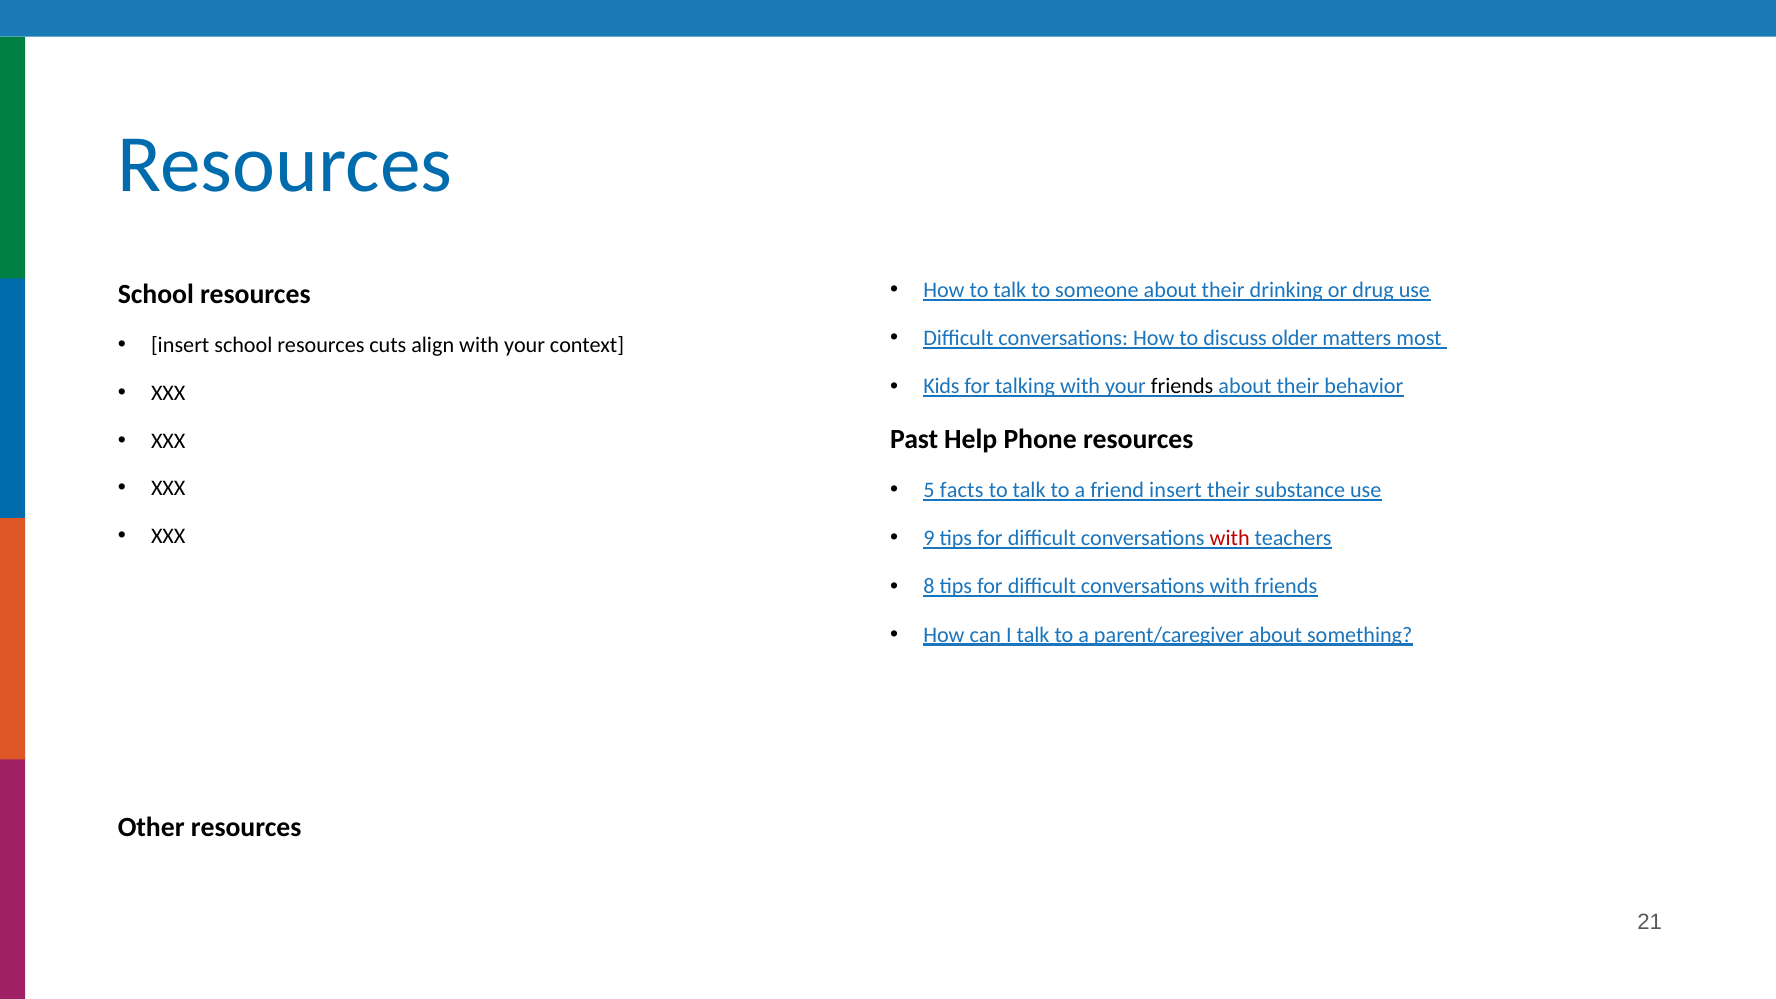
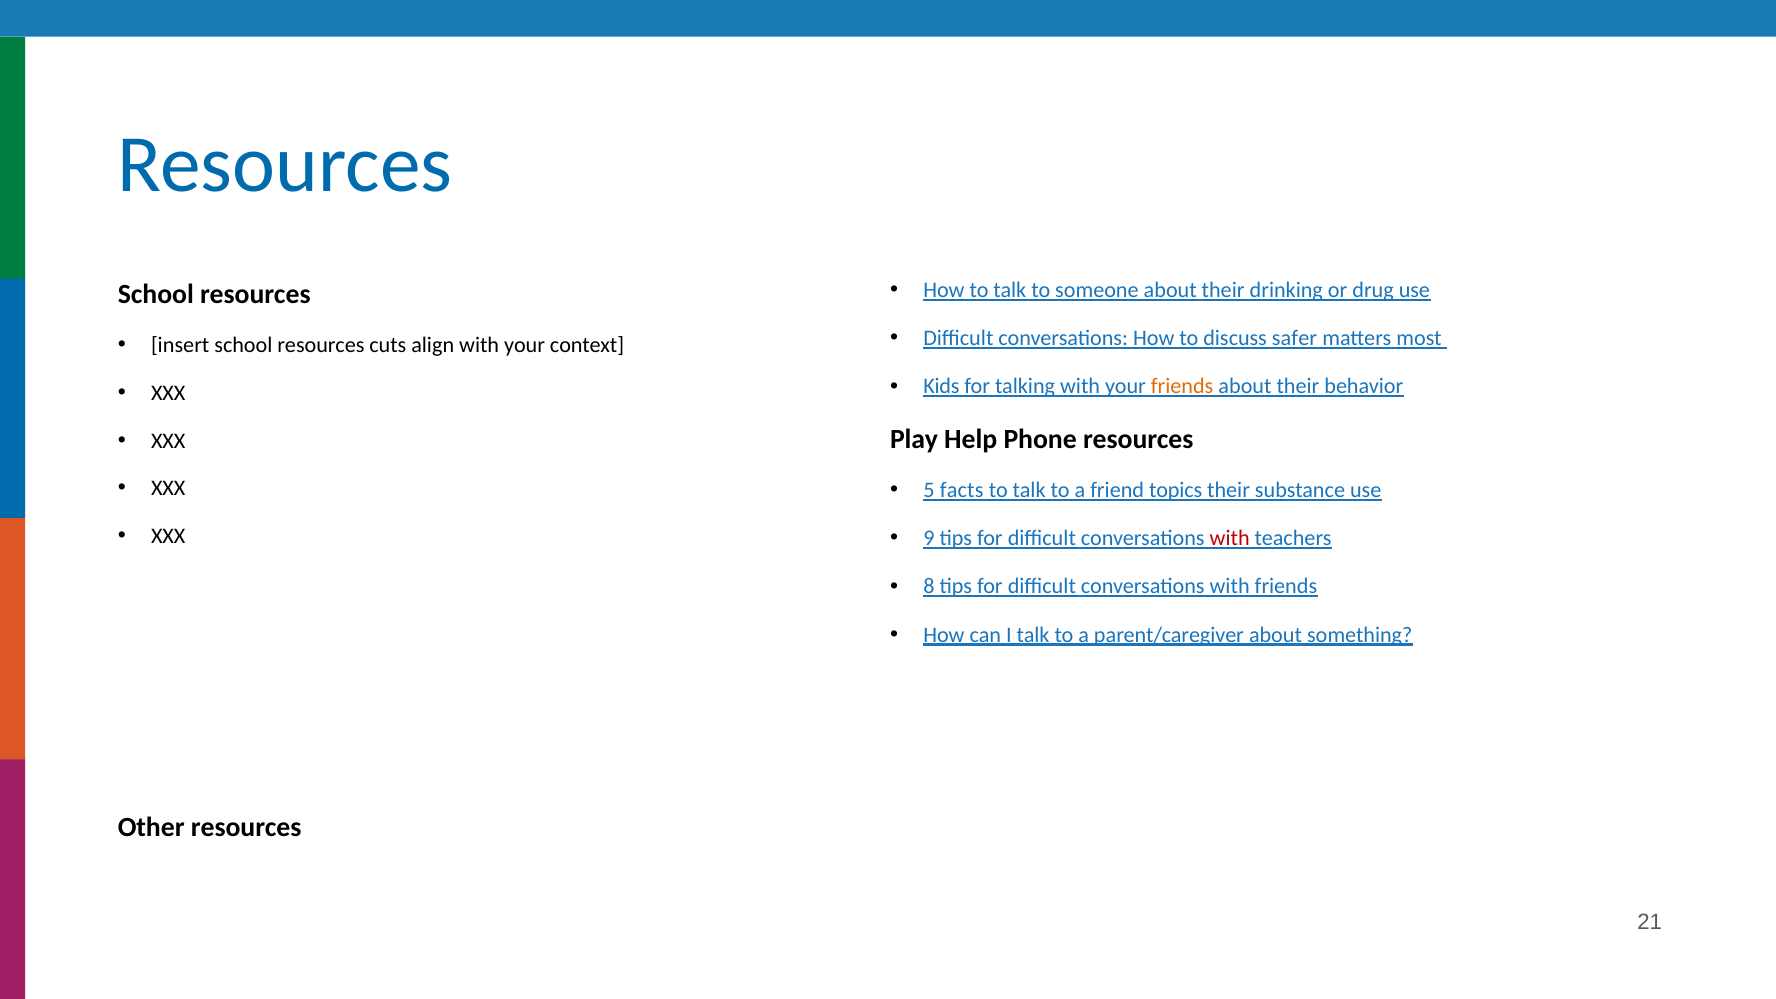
older: older -> safer
friends at (1182, 387) colour: black -> orange
Past: Past -> Play
friend insert: insert -> topics
